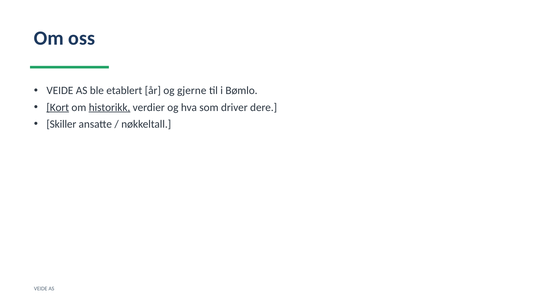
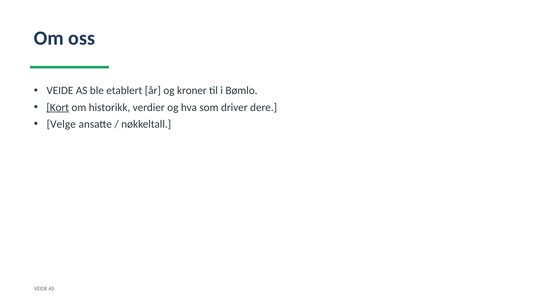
gjerne: gjerne -> kroner
historikk underline: present -> none
Skiller: Skiller -> Velge
